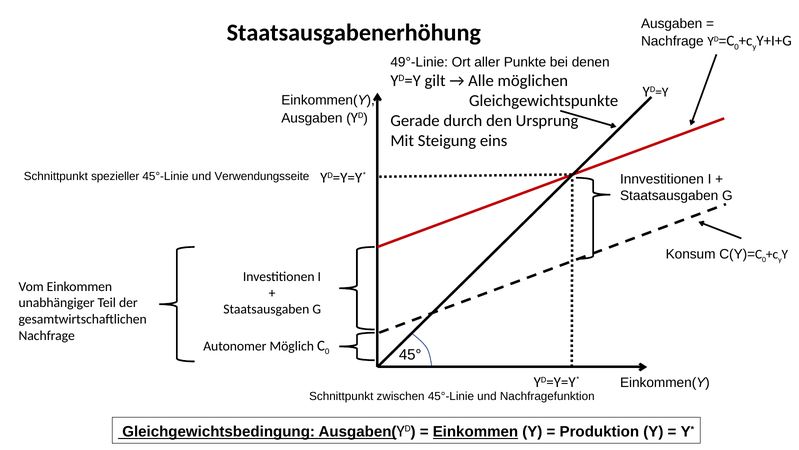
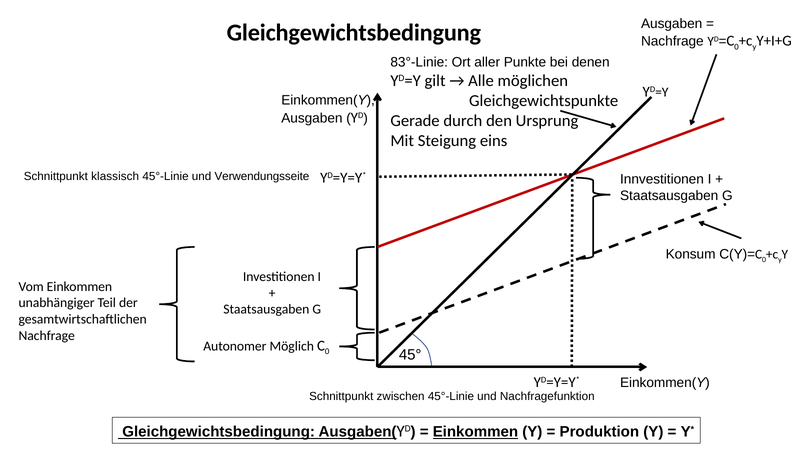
Staatsausgabenerhöhung at (354, 33): Staatsausgabenerhöhung -> Gleichgewichtsbedingung
49°-Linie: 49°-Linie -> 83°-Linie
spezieller: spezieller -> klassisch
